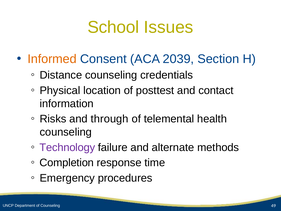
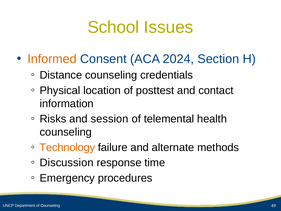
2039: 2039 -> 2024
through: through -> session
Technology colour: purple -> orange
Completion: Completion -> Discussion
